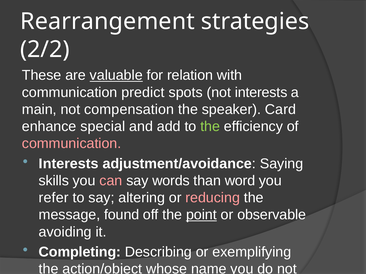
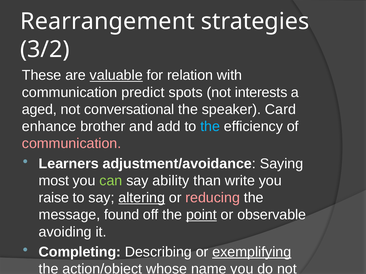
2/2: 2/2 -> 3/2
main: main -> aged
compensation: compensation -> conversational
special: special -> brother
the at (210, 127) colour: light green -> light blue
Interests at (69, 164): Interests -> Learners
skills: skills -> most
can colour: pink -> light green
words: words -> ability
word: word -> write
refer: refer -> raise
altering underline: none -> present
exemplifying underline: none -> present
